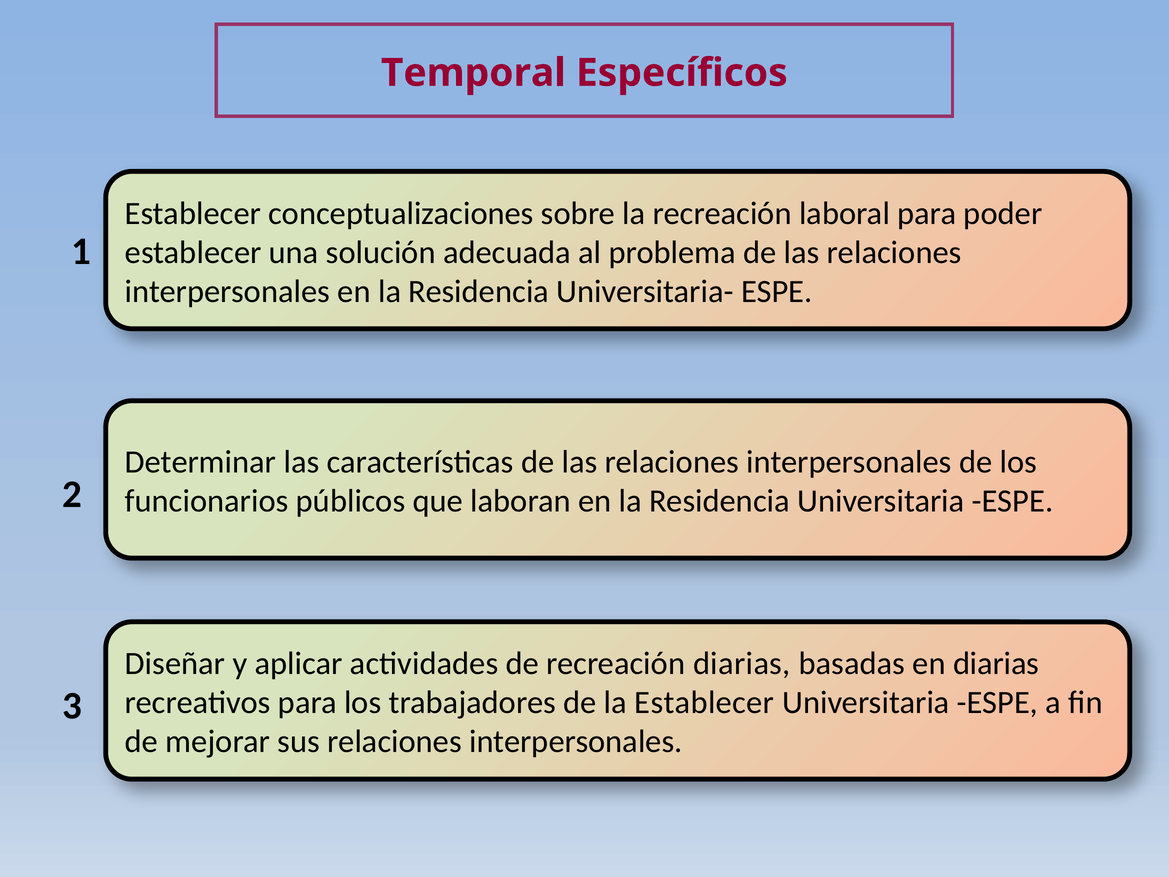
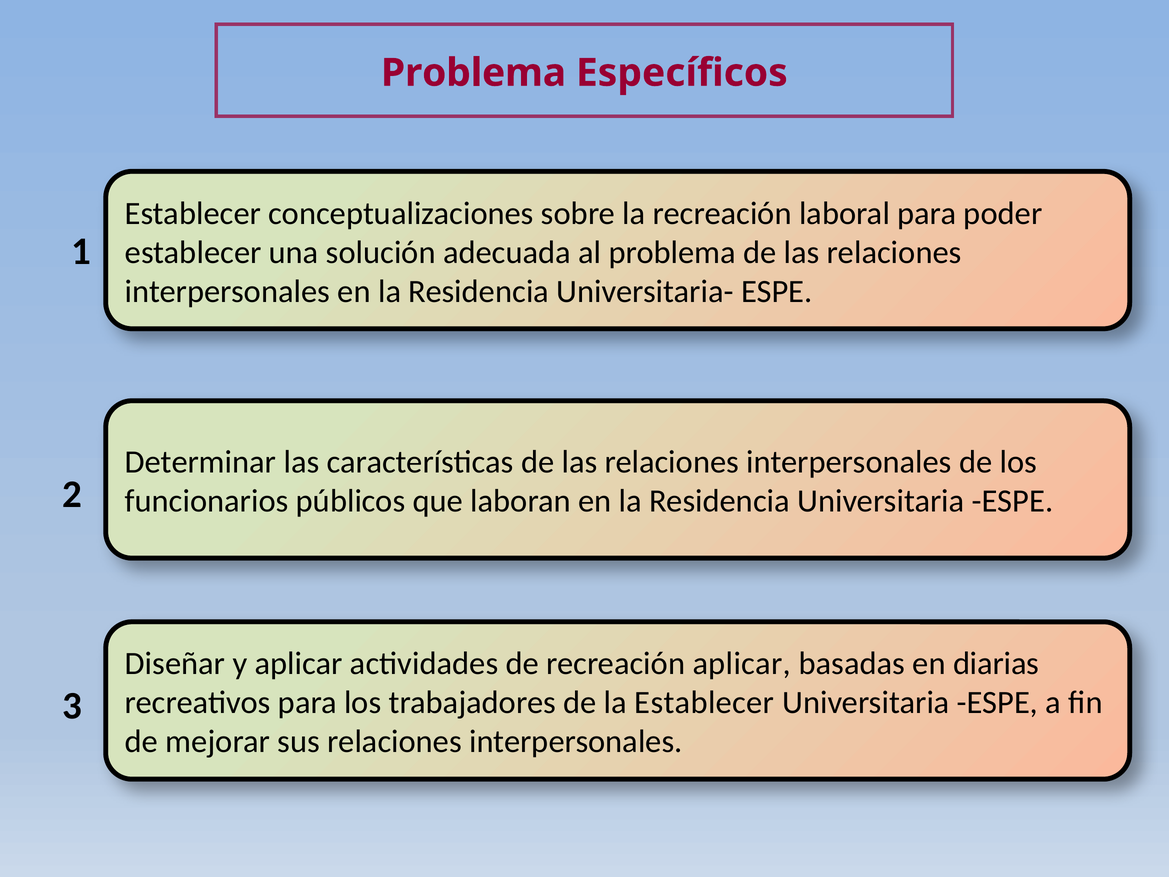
Temporal at (473, 73): Temporal -> Problema
recreación diarias: diarias -> aplicar
